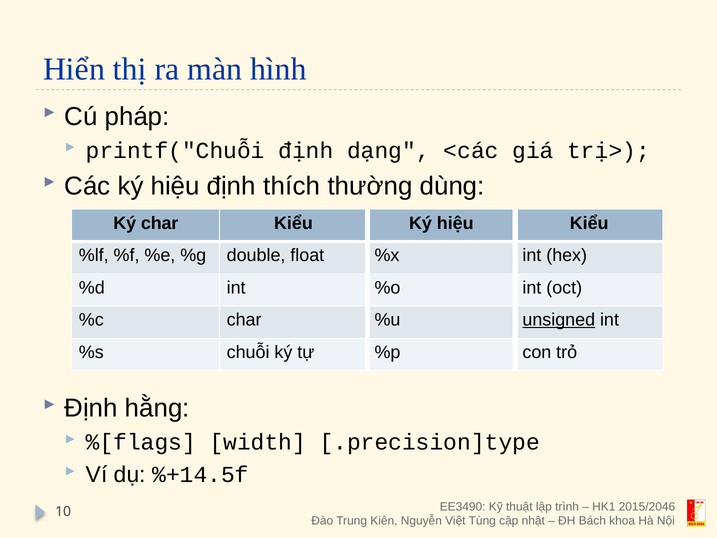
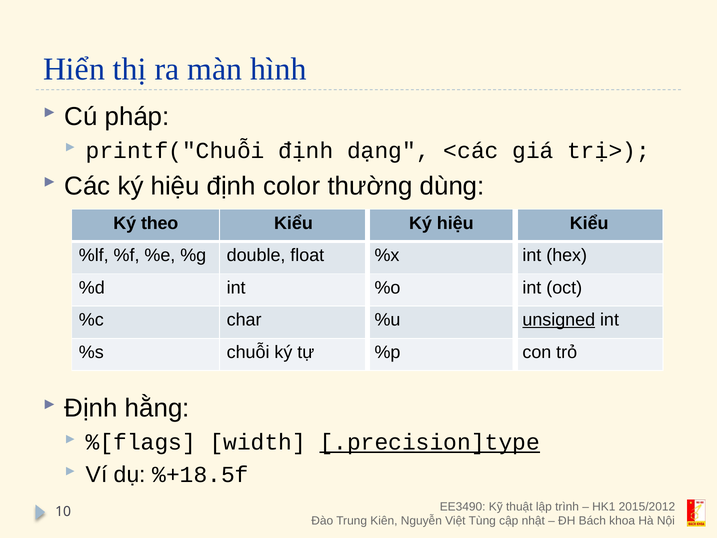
thích: thích -> color
Ký char: char -> theo
.precision]type underline: none -> present
%+14.5f: %+14.5f -> %+18.5f
2015/2046: 2015/2046 -> 2015/2012
